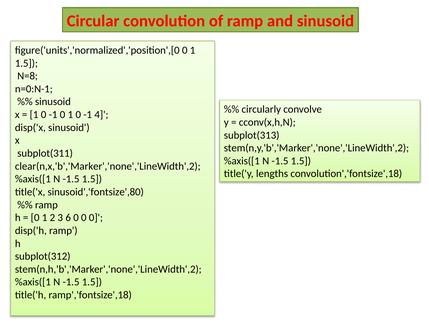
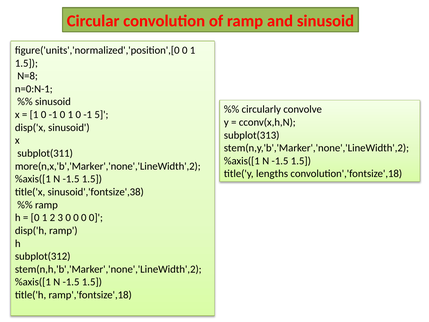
4: 4 -> 5
clear(n,x,'b','Marker','none','LineWidth',2: clear(n,x,'b','Marker','none','LineWidth',2 -> more(n,x,'b','Marker','none','LineWidth',2
sinusoid','fontsize',80: sinusoid','fontsize',80 -> sinusoid','fontsize',38
3 6: 6 -> 0
